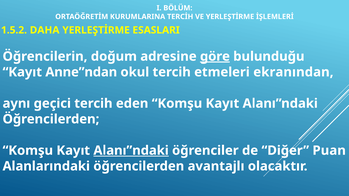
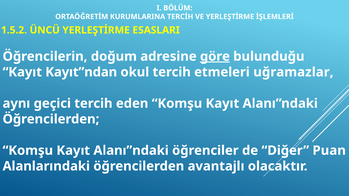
DAHA: DAHA -> ÜNCÜ
Anne”ndan: Anne”ndan -> Kayıt”ndan
ekranından: ekranından -> uğramazlar
Alanı”ndaki at (131, 151) underline: present -> none
